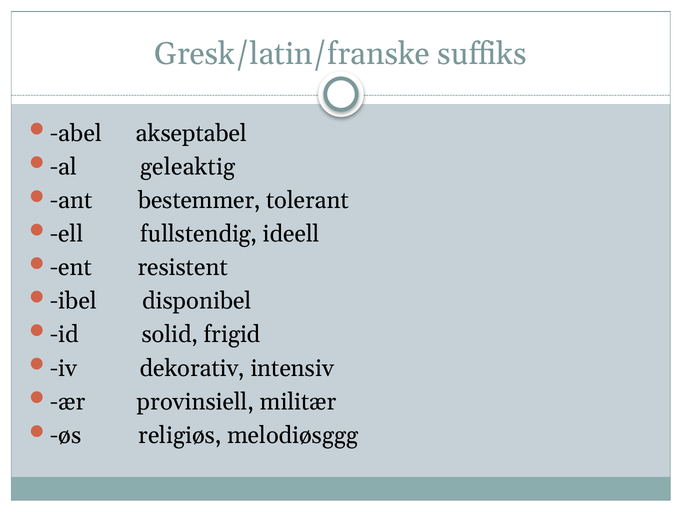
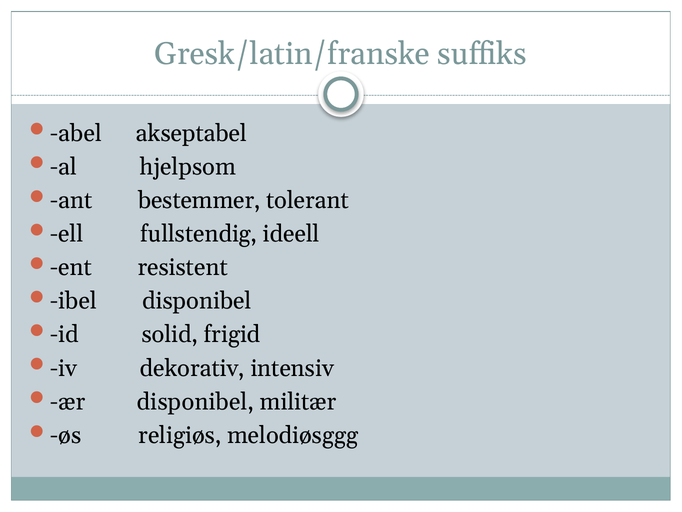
geleaktig: geleaktig -> hjelpsom
ær provinsiell: provinsiell -> disponibel
